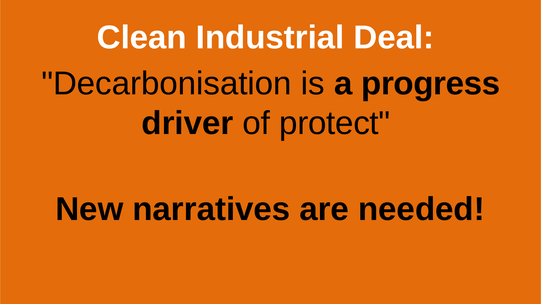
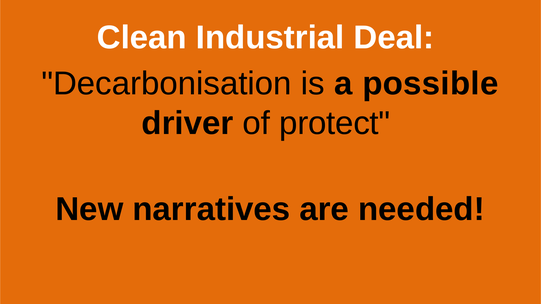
progress: progress -> possible
